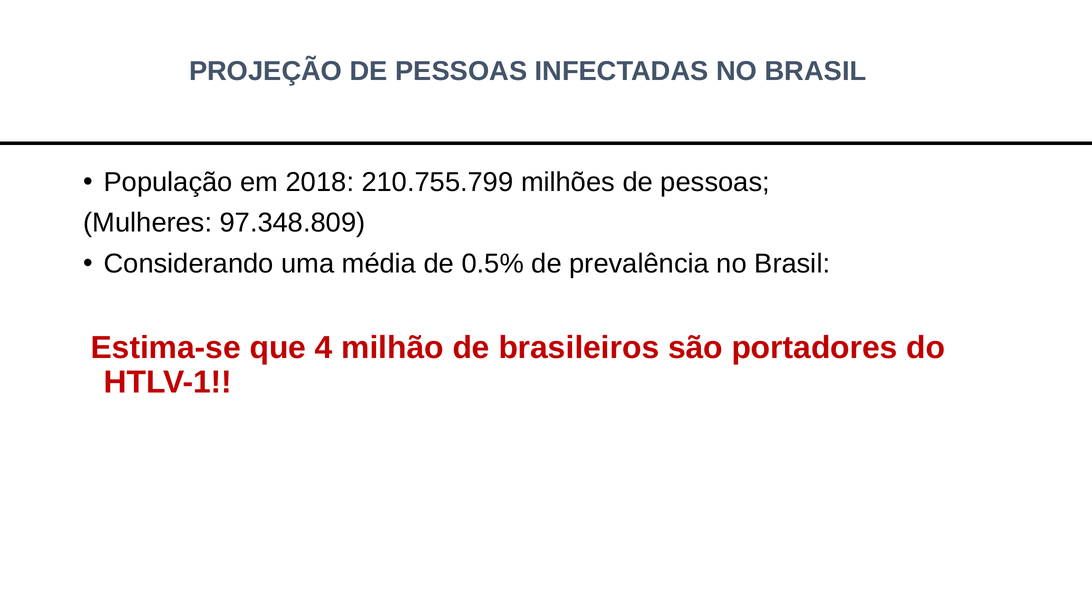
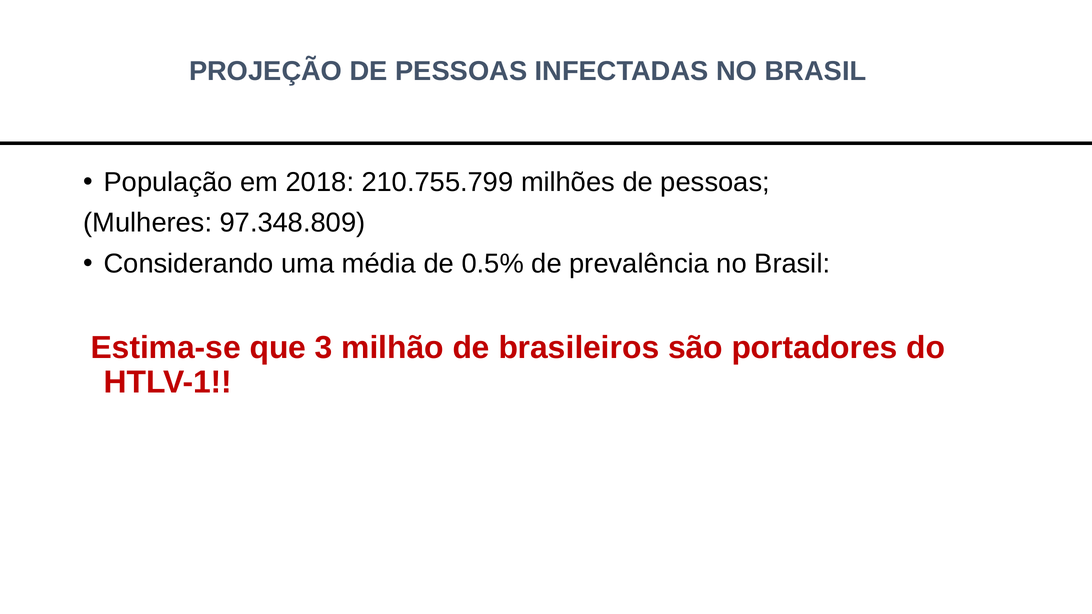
4: 4 -> 3
